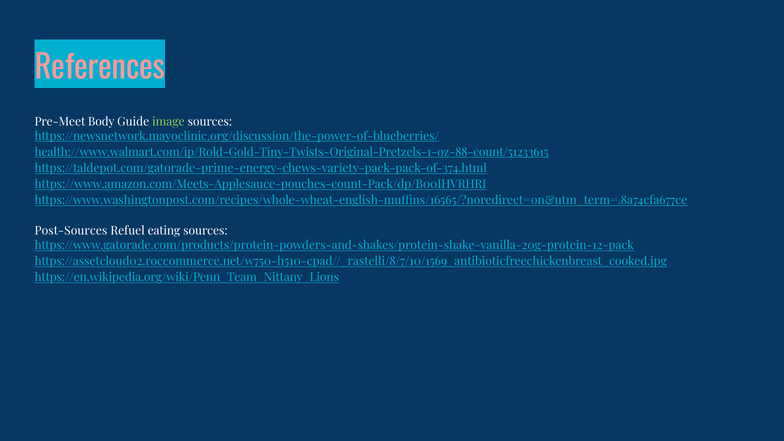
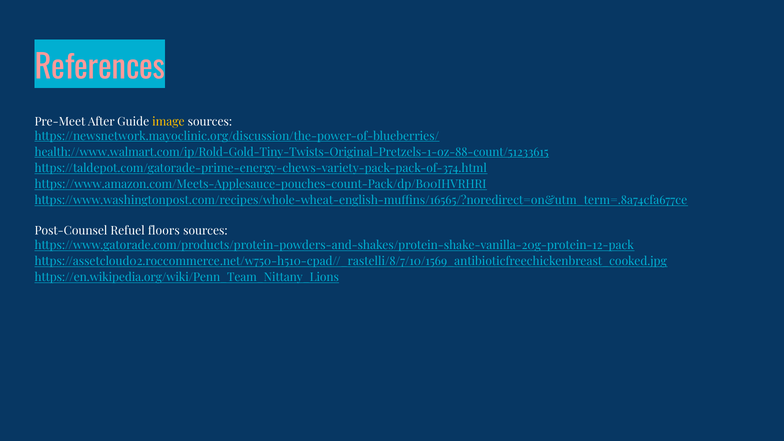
Body: Body -> After
image colour: light green -> yellow
Post-Sources: Post-Sources -> Post-Counsel
eating: eating -> floors
